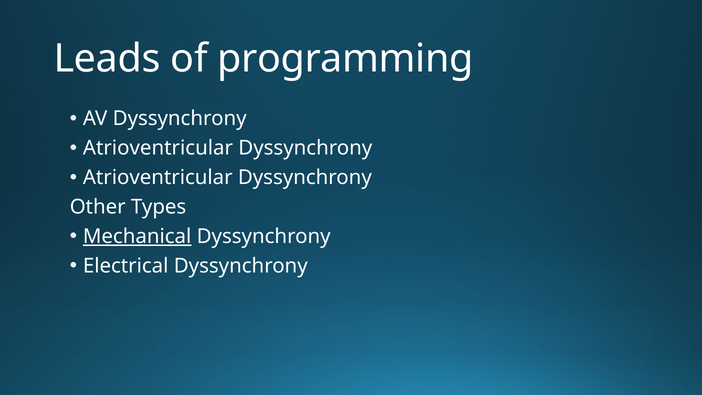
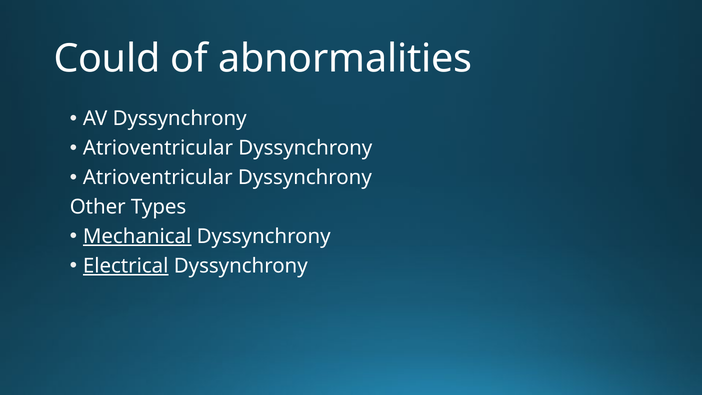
Leads: Leads -> Could
programming: programming -> abnormalities
Electrical underline: none -> present
